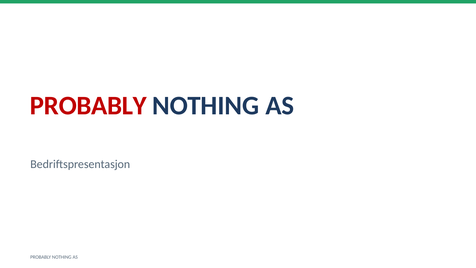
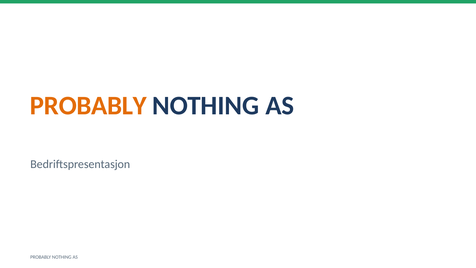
PROBABLY at (88, 106) colour: red -> orange
